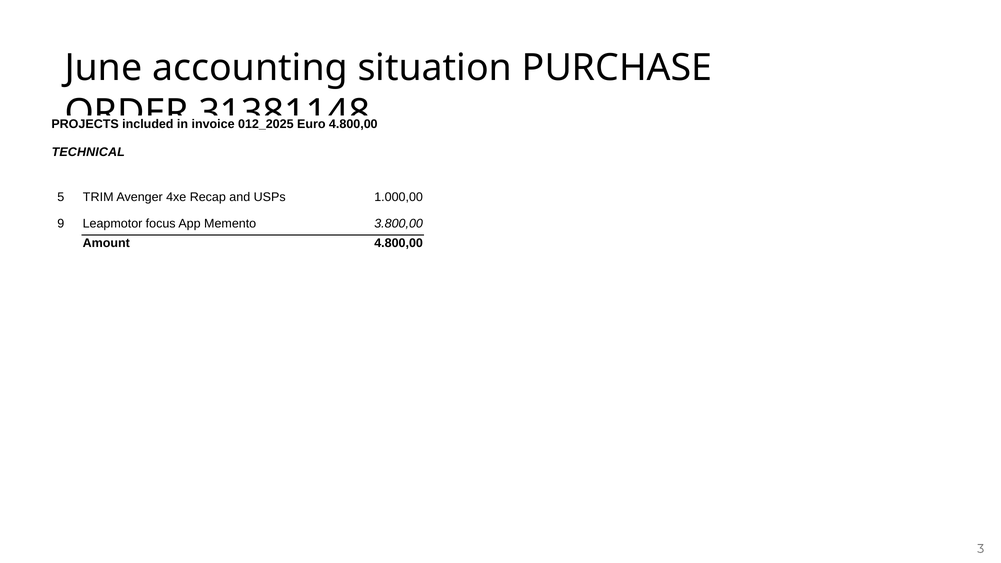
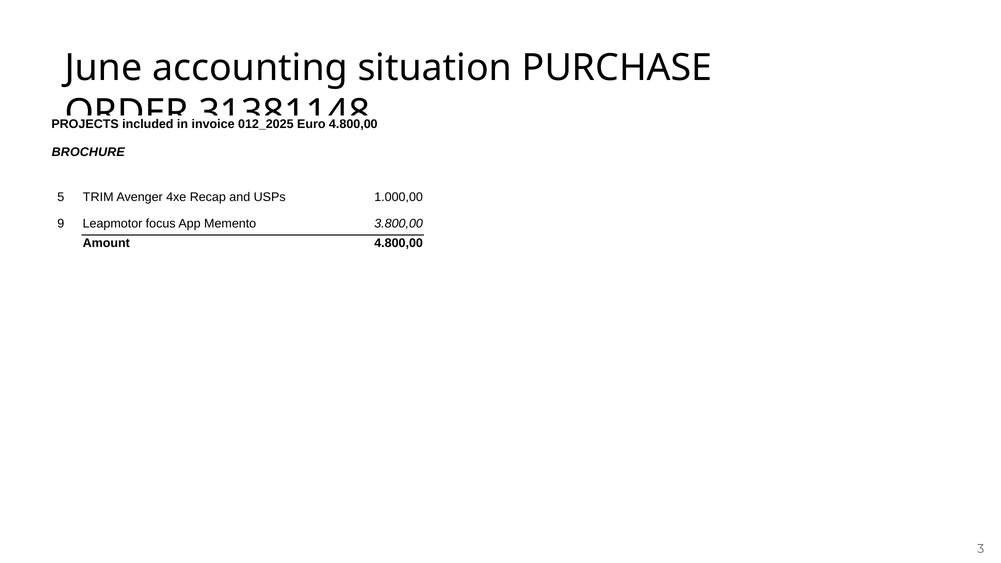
TECHNICAL: TECHNICAL -> BROCHURE
